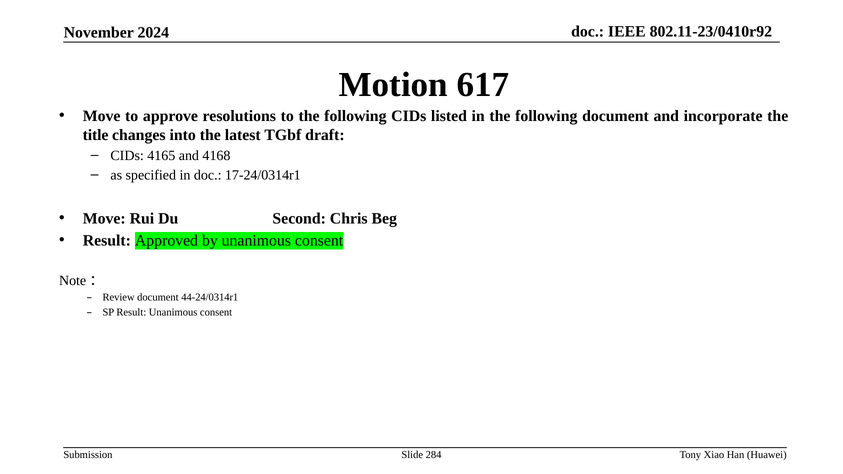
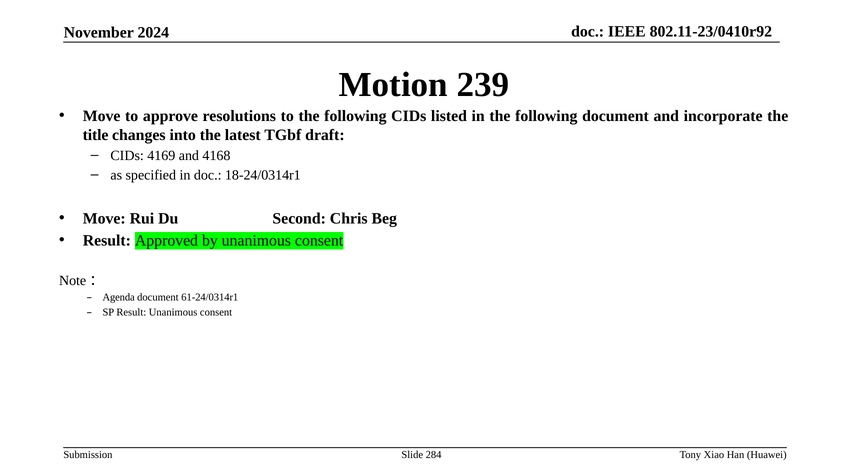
617: 617 -> 239
4165: 4165 -> 4169
17-24/0314r1: 17-24/0314r1 -> 18-24/0314r1
Review: Review -> Agenda
44-24/0314r1: 44-24/0314r1 -> 61-24/0314r1
